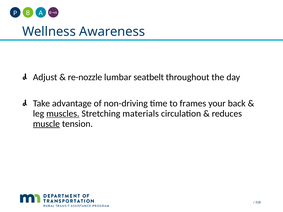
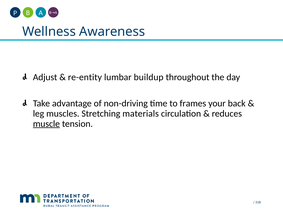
re-nozzle: re-nozzle -> re-entity
seatbelt: seatbelt -> buildup
muscles underline: present -> none
